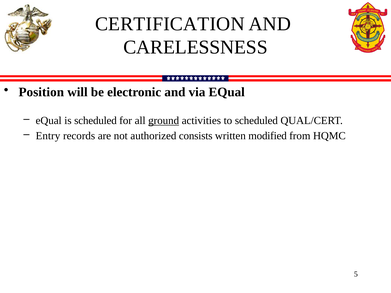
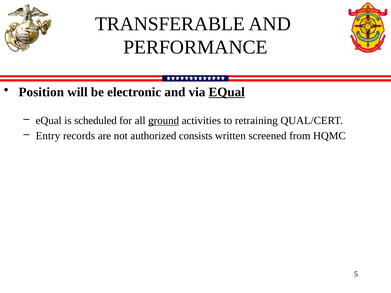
CERTIFICATION: CERTIFICATION -> TRANSFERABLE
CARELESSNESS: CARELESSNESS -> PERFORMANCE
EQual at (227, 92) underline: none -> present
to scheduled: scheduled -> retraining
modified: modified -> screened
